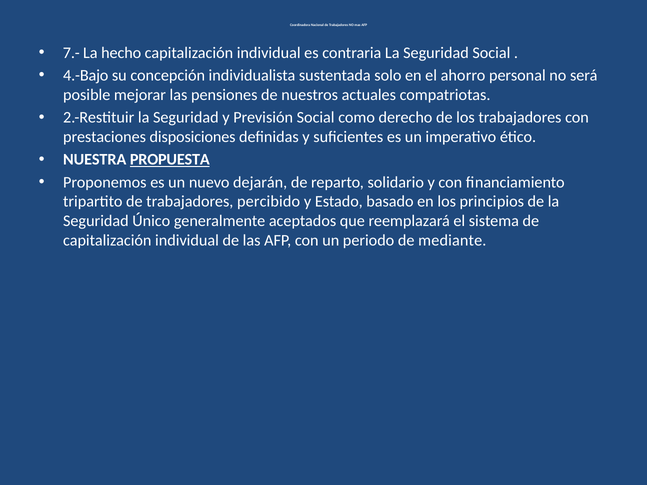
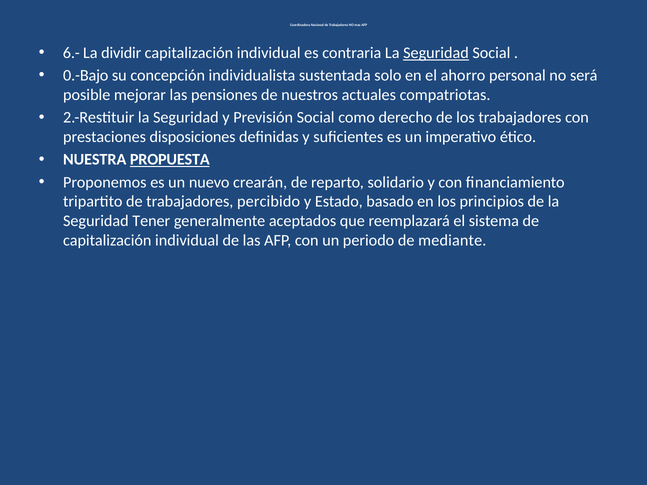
7.-: 7.- -> 6.-
hecho: hecho -> dividir
Seguridad at (436, 53) underline: none -> present
4.-Bajo: 4.-Bajo -> 0.-Bajo
dejarán: dejarán -> crearán
Único: Único -> Tener
